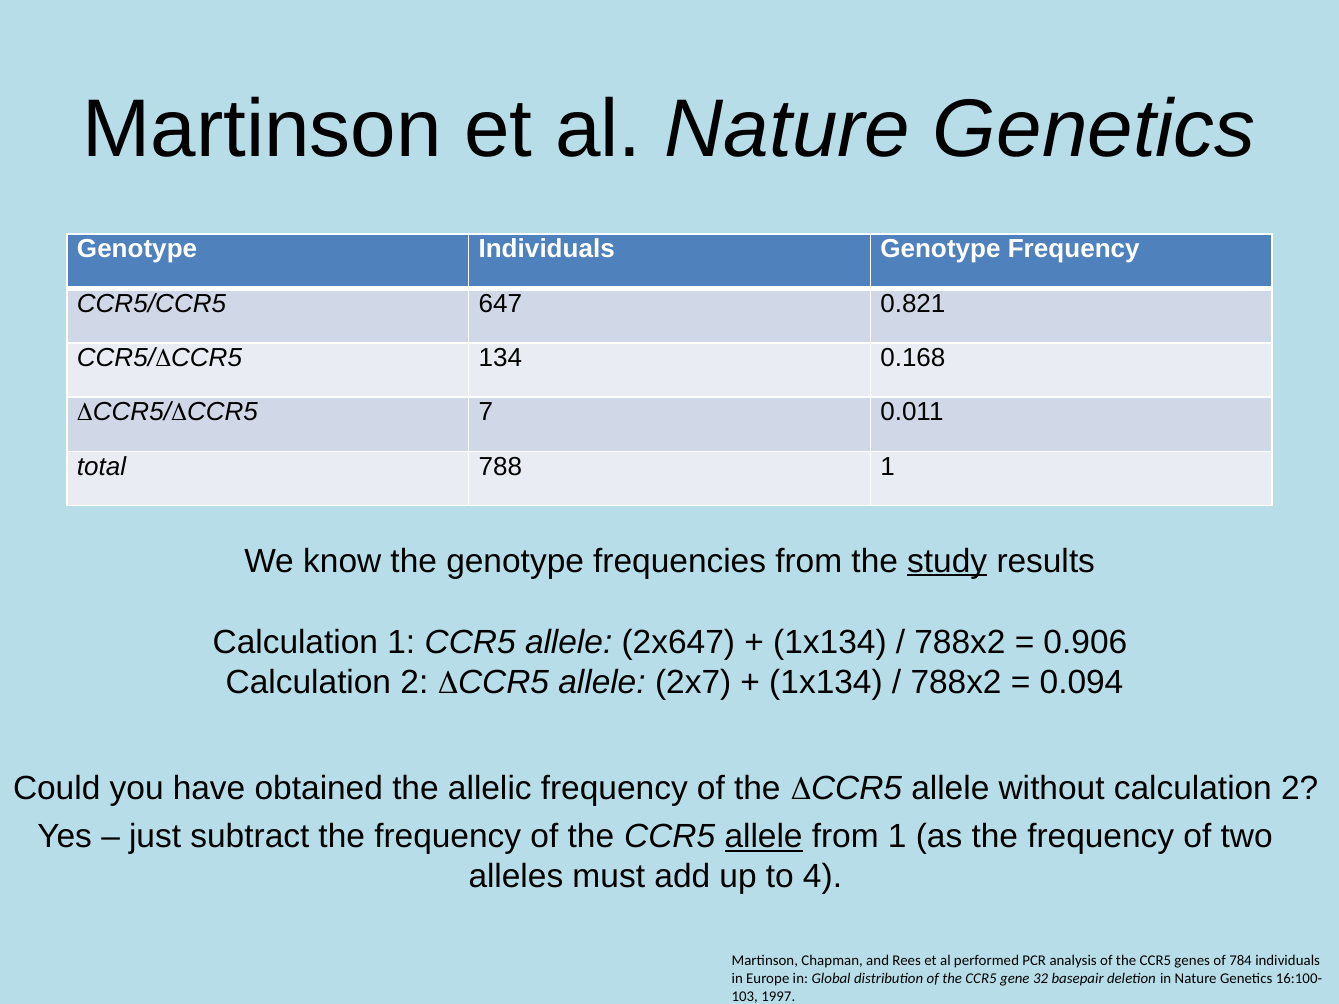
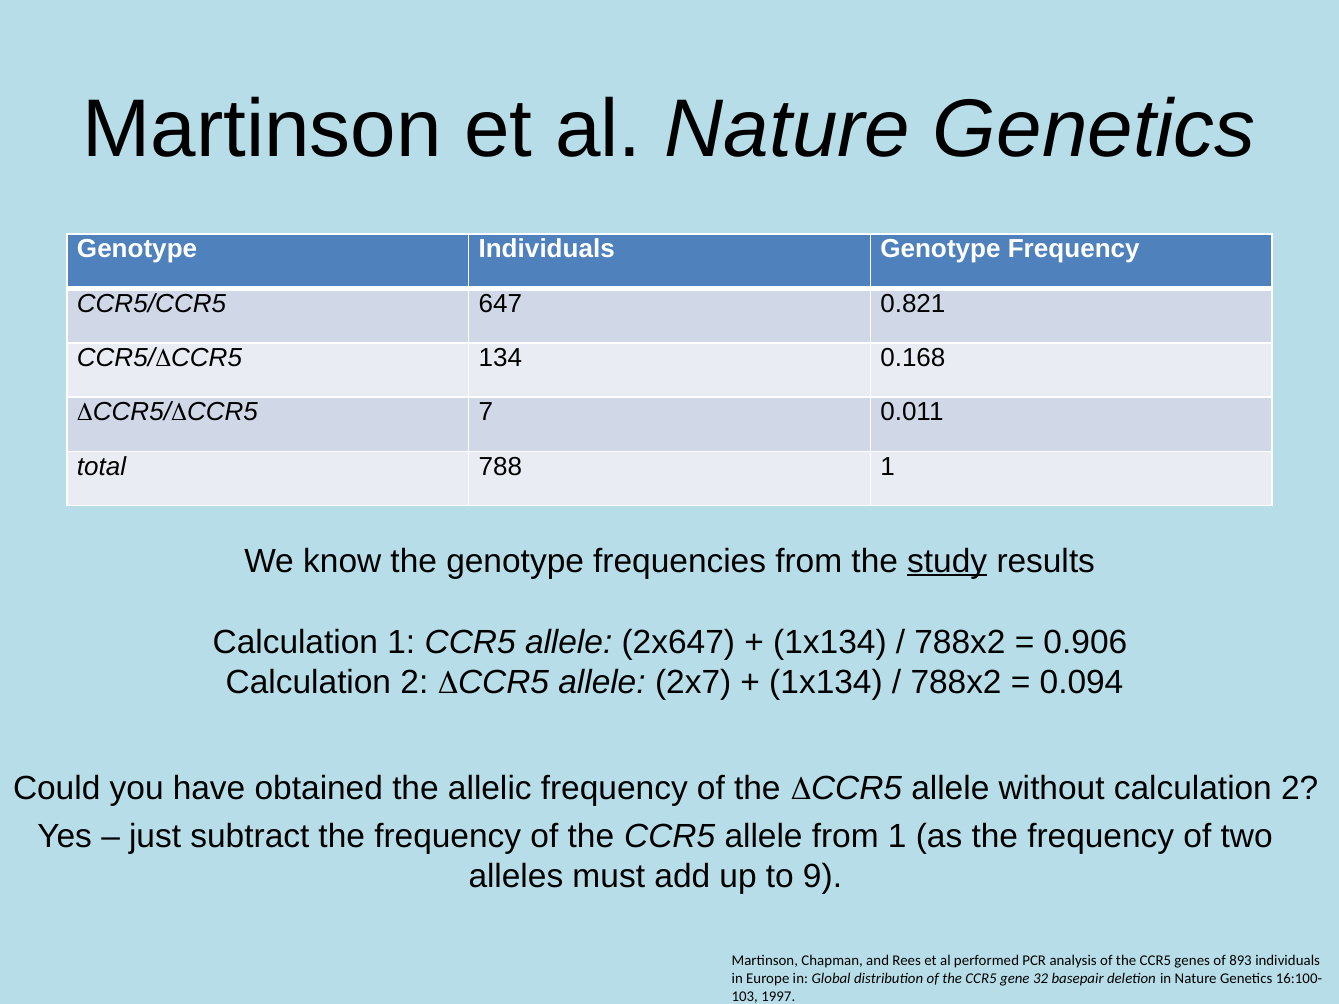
allele at (764, 836) underline: present -> none
4: 4 -> 9
784: 784 -> 893
